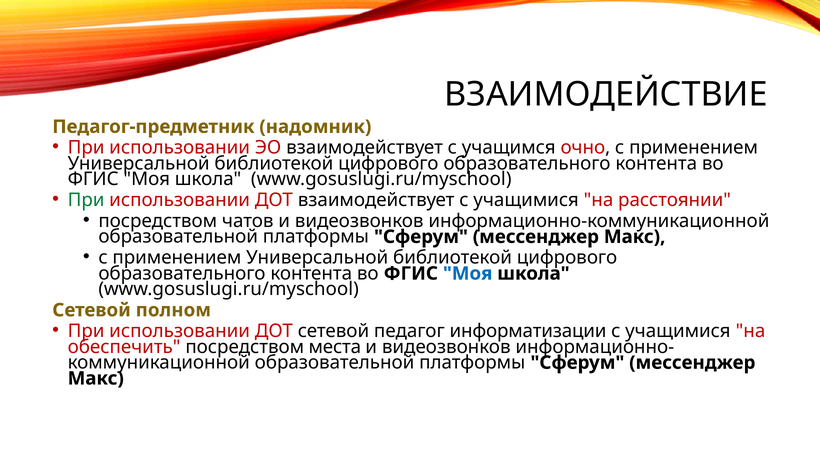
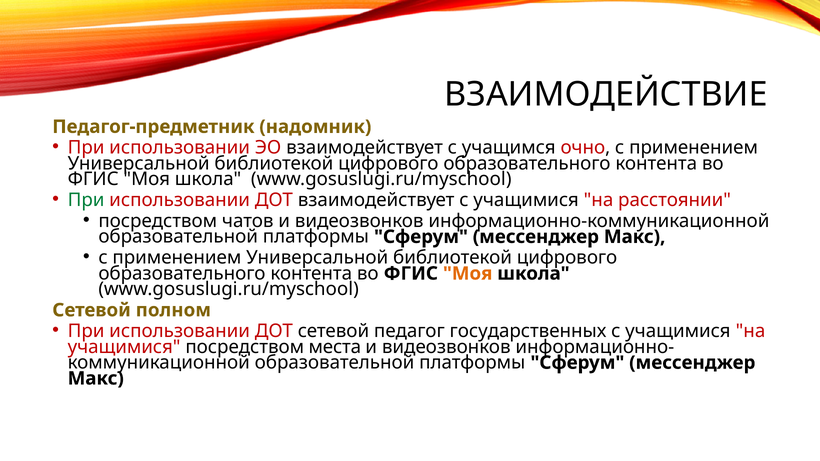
Моя at (468, 274) colour: blue -> orange
информатизации: информатизации -> государственных
обеспечить at (124, 347): обеспечить -> учащимися
